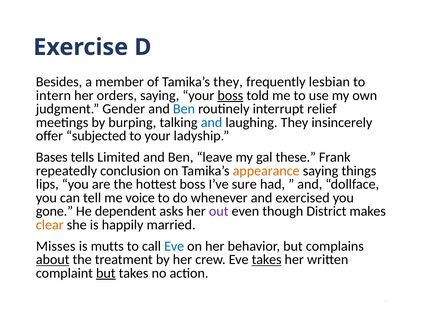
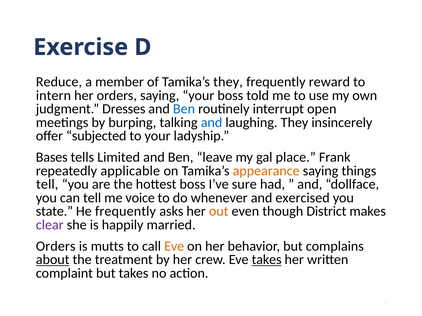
Besides: Besides -> Reduce
lesbian: lesbian -> reward
boss at (230, 96) underline: present -> none
Gender: Gender -> Dresses
relief: relief -> open
these: these -> place
conclusion: conclusion -> applicable
lips at (47, 185): lips -> tell
gone: gone -> state
He dependent: dependent -> frequently
out colour: purple -> orange
clear colour: orange -> purple
Misses at (56, 247): Misses -> Orders
Eve at (174, 247) colour: blue -> orange
but at (106, 274) underline: present -> none
